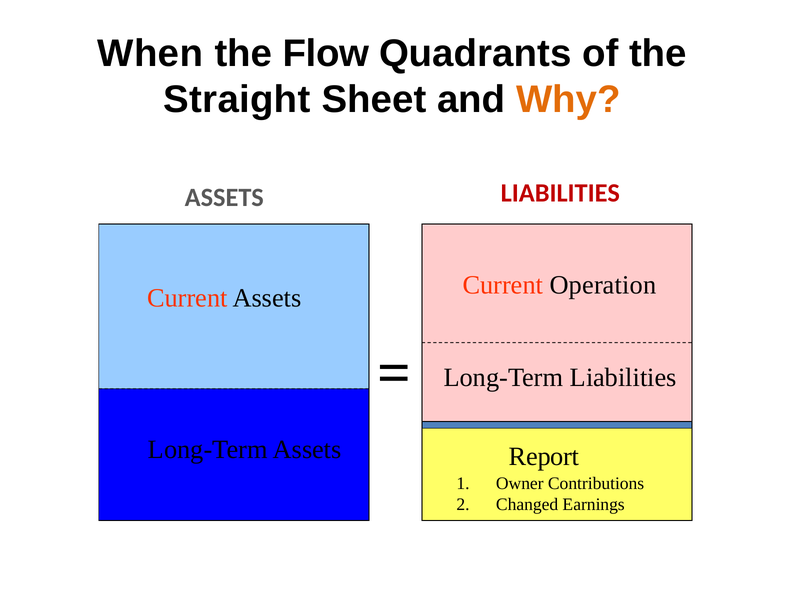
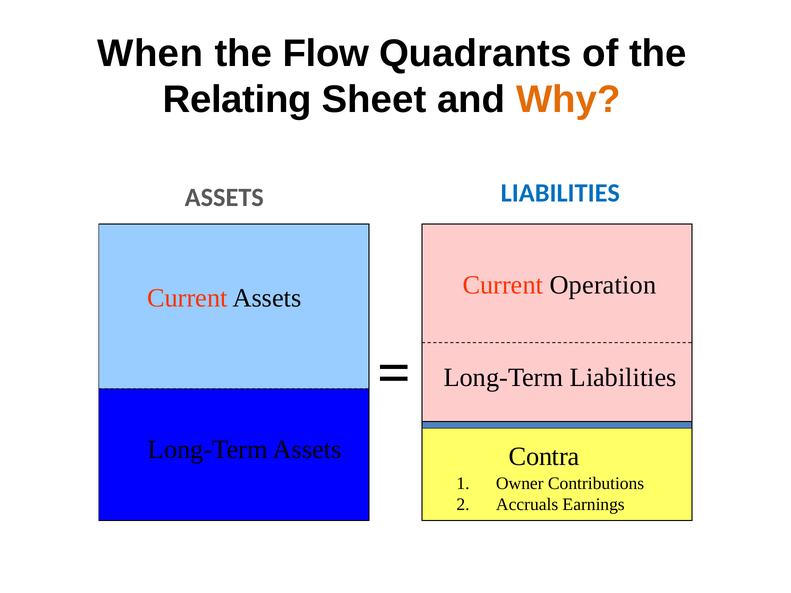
Straight: Straight -> Relating
LIABILITIES at (560, 193) colour: red -> blue
Report: Report -> Contra
Changed: Changed -> Accruals
